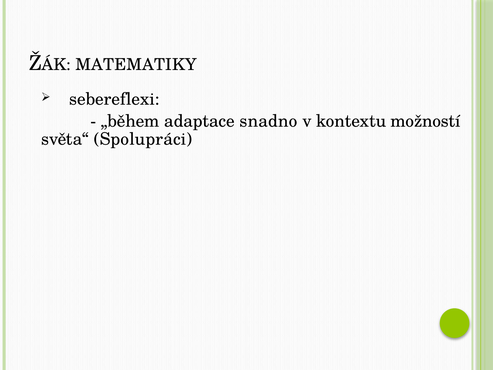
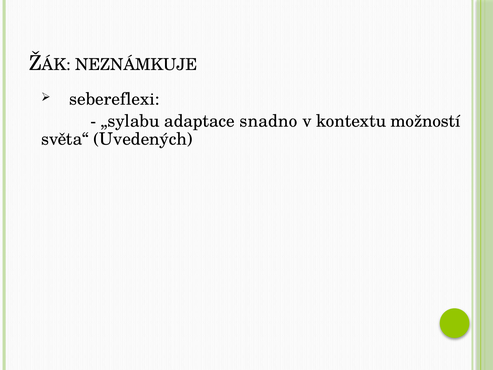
MATEMATIKY: MATEMATIKY -> NEZNÁMKUJE
„během: „během -> „sylabu
Spolupráci: Spolupráci -> Uvedených
